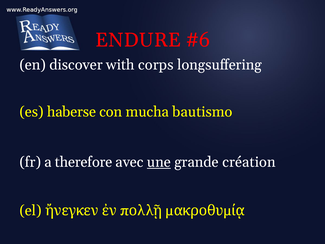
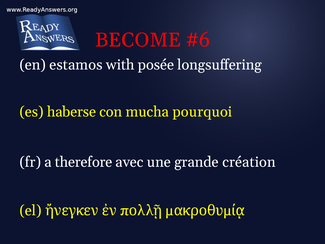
ENDURE: ENDURE -> BECOME
discover: discover -> estamos
corps: corps -> posée
bautismo: bautismo -> pourquoi
une underline: present -> none
